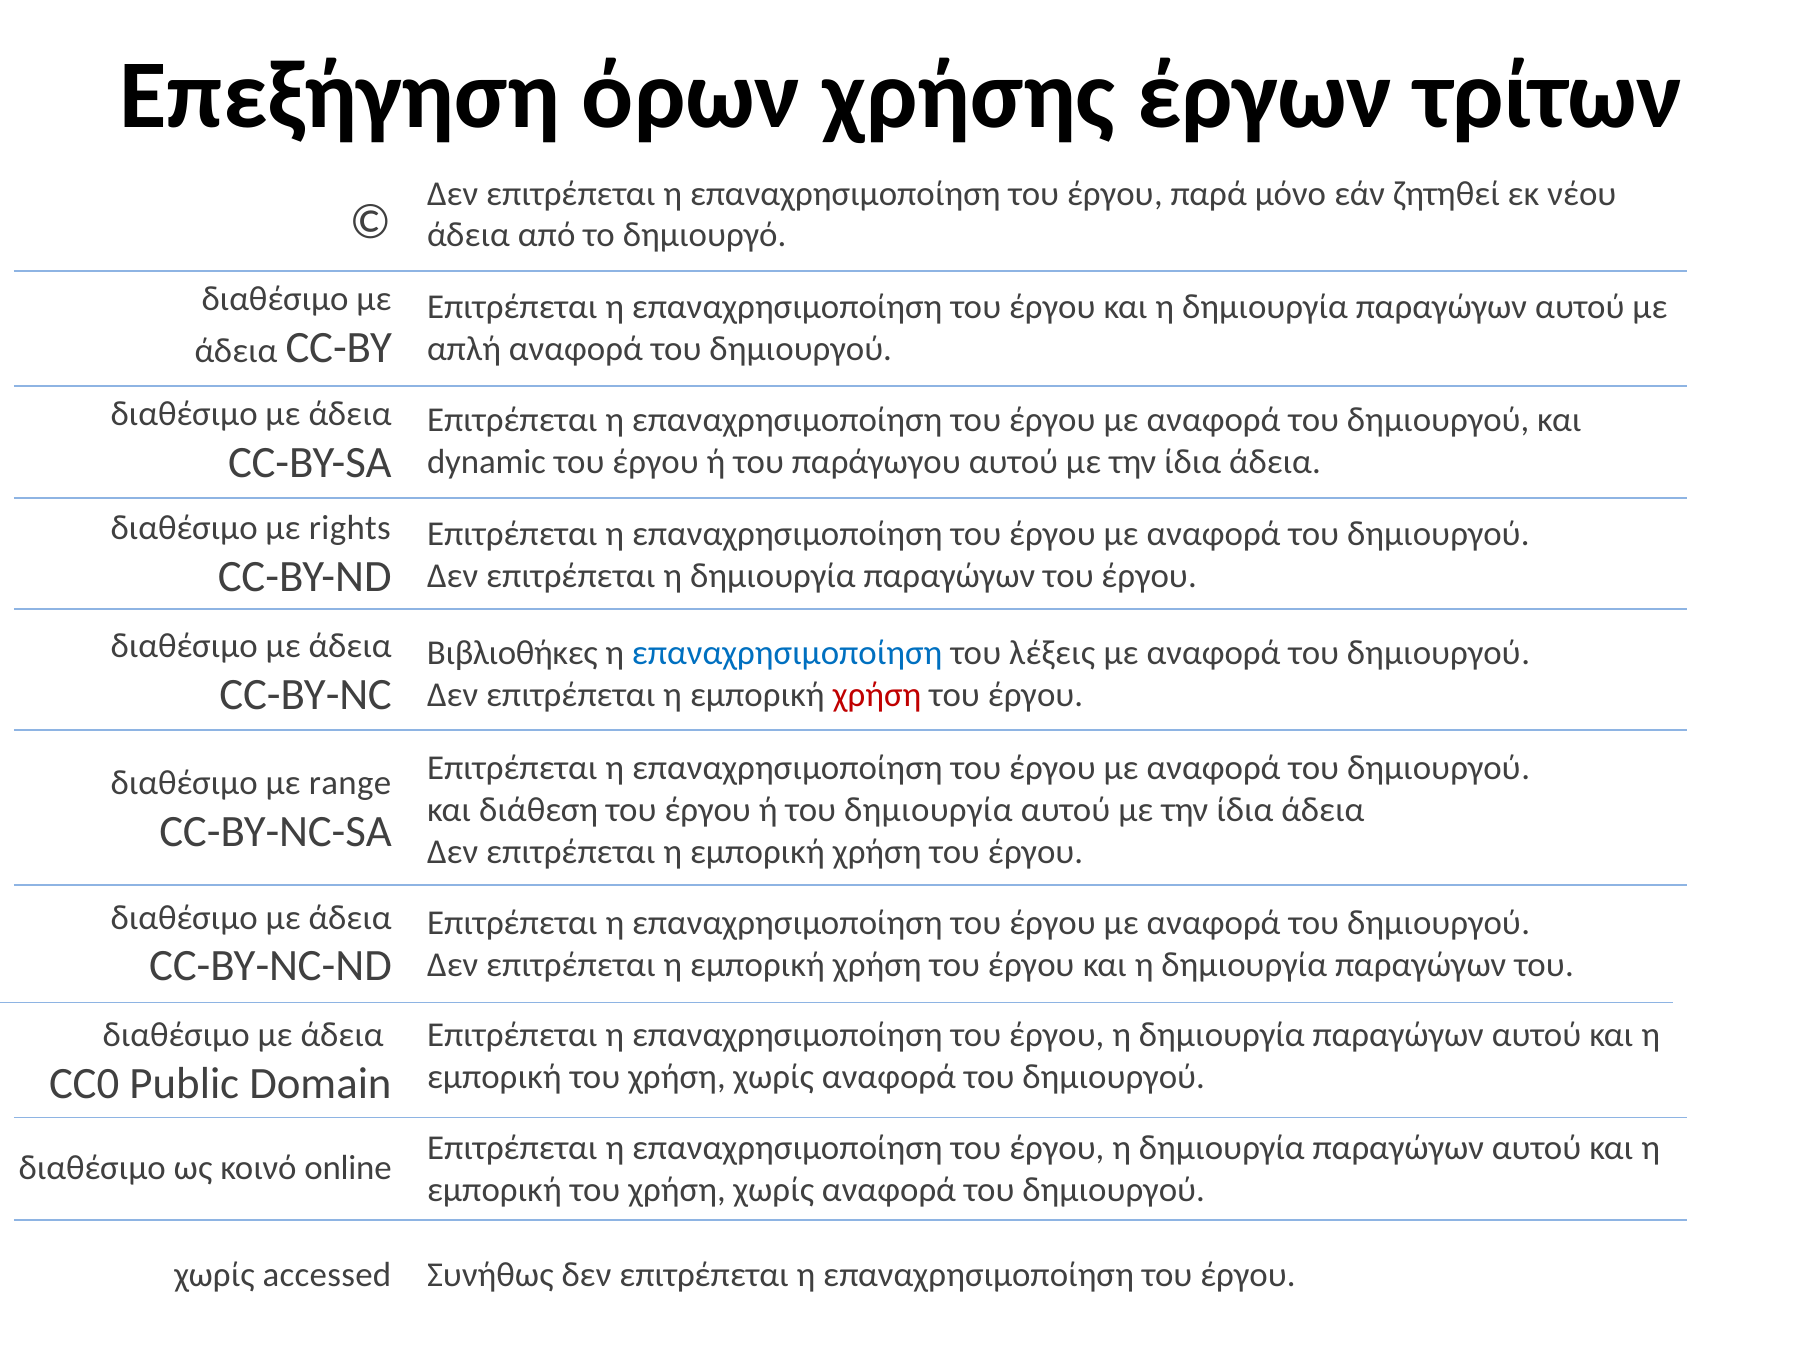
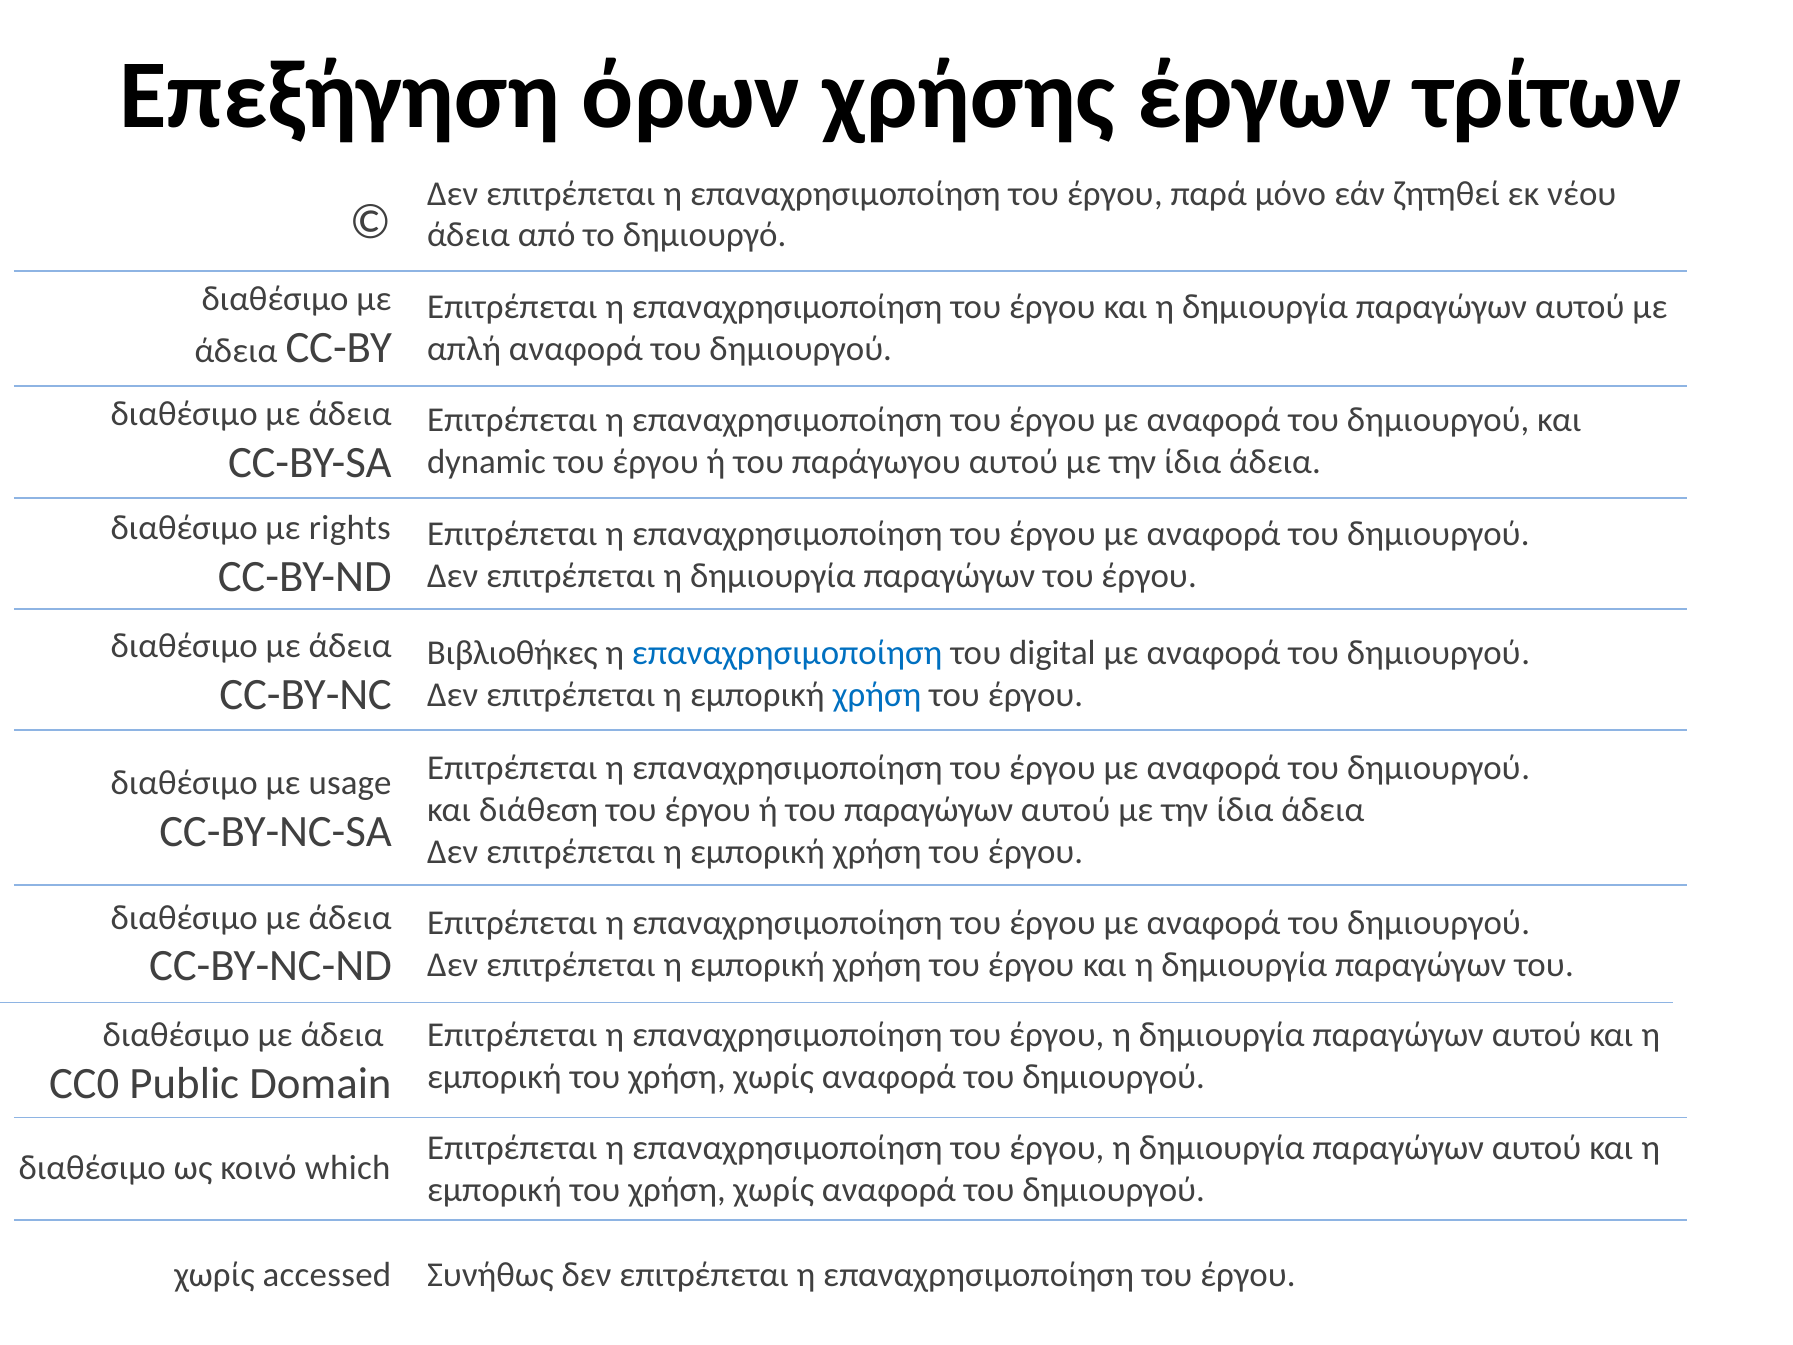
λέξεις: λέξεις -> digital
χρήση at (877, 695) colour: red -> blue
range: range -> usage
του δημιουργία: δημιουργία -> παραγώγων
online: online -> which
